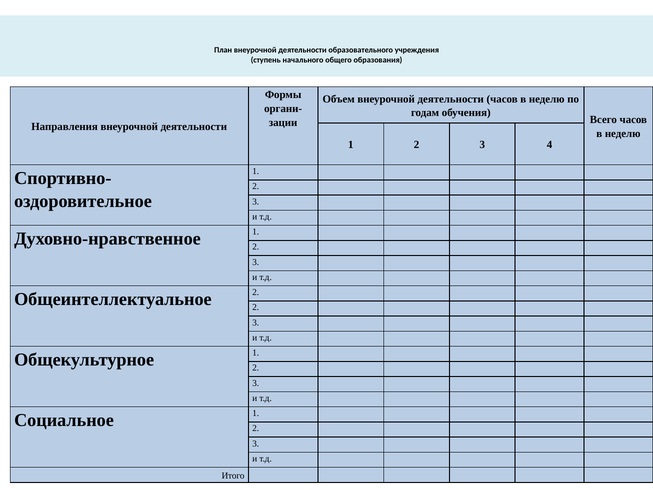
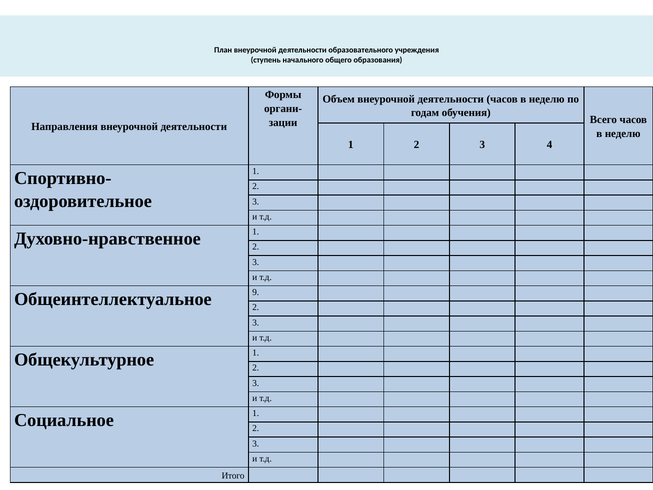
Общеинтеллектуальное 2: 2 -> 9
